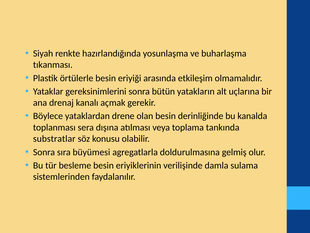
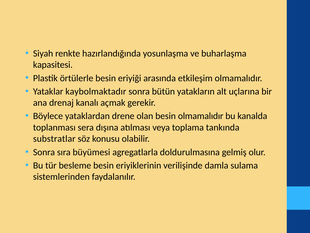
tıkanması: tıkanması -> kapasitesi
gereksinimlerini: gereksinimlerini -> kaybolmaktadır
besin derinliğinde: derinliğinde -> olmamalıdır
